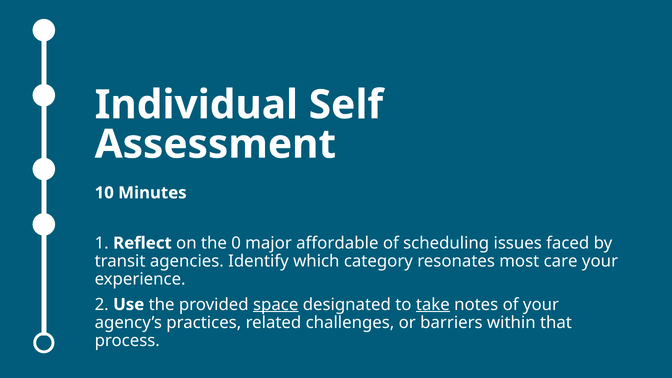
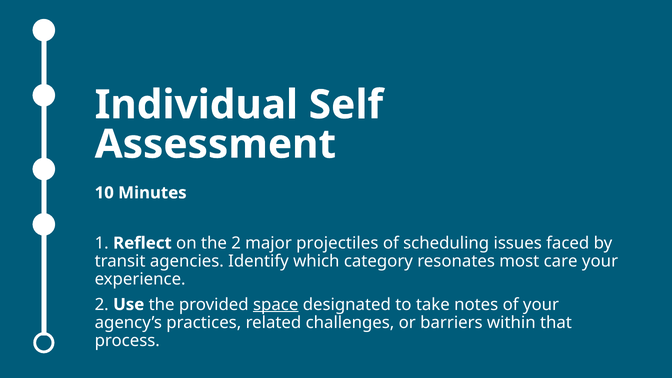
the 0: 0 -> 2
affordable: affordable -> projectiles
take underline: present -> none
